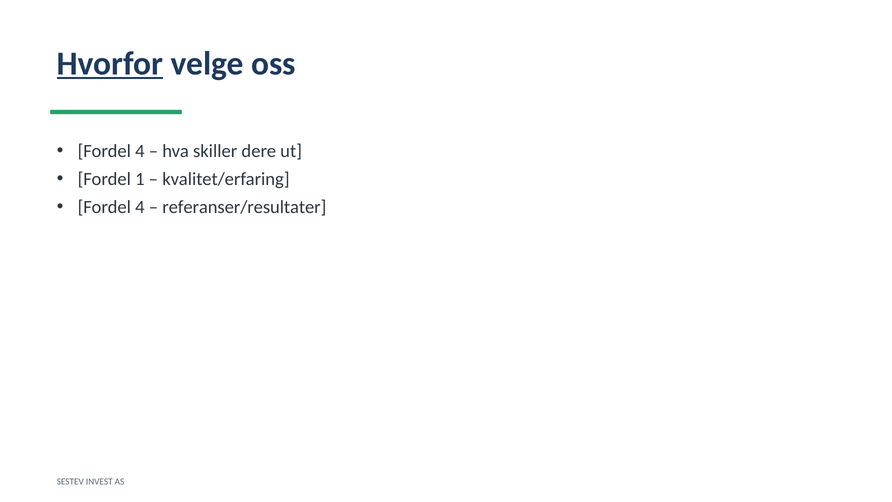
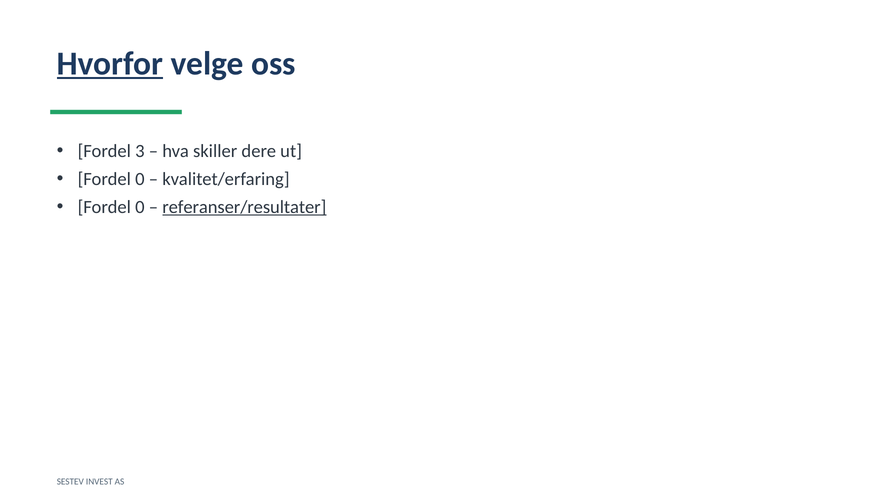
4 at (140, 151): 4 -> 3
1 at (140, 179): 1 -> 0
4 at (140, 207): 4 -> 0
referanser/resultater underline: none -> present
